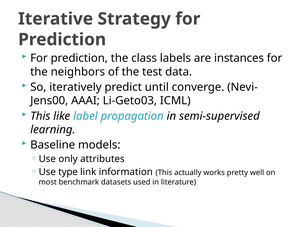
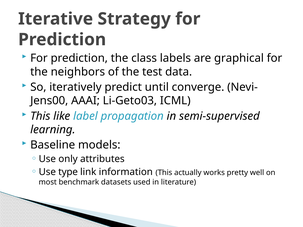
instances: instances -> graphical
